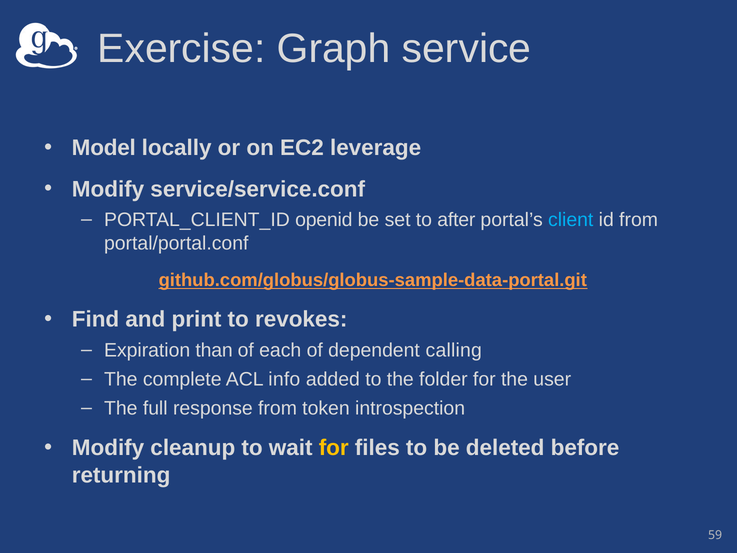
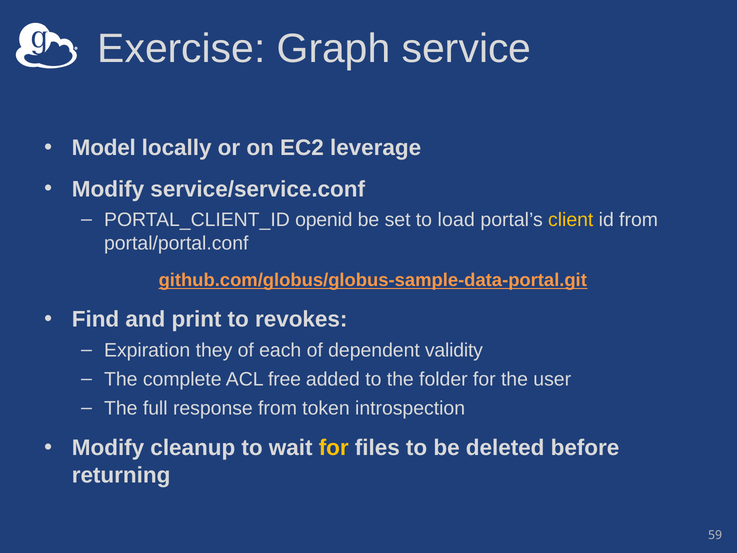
after: after -> load
client colour: light blue -> yellow
than: than -> they
calling: calling -> validity
info: info -> free
